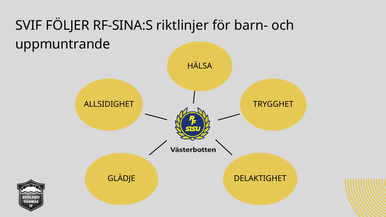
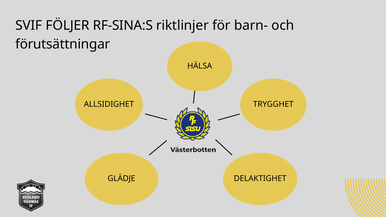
uppmuntrande: uppmuntrande -> förutsättningar
